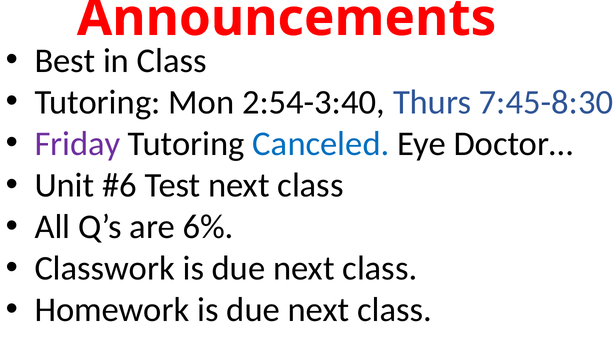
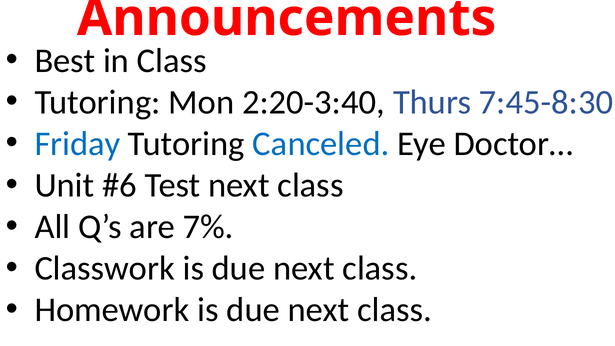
2:54-3:40: 2:54-3:40 -> 2:20-3:40
Friday colour: purple -> blue
6%: 6% -> 7%
